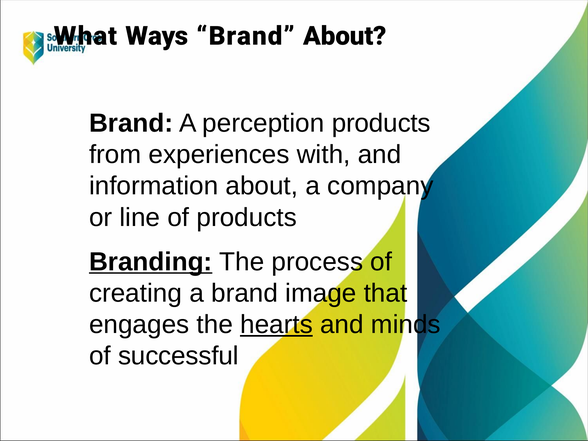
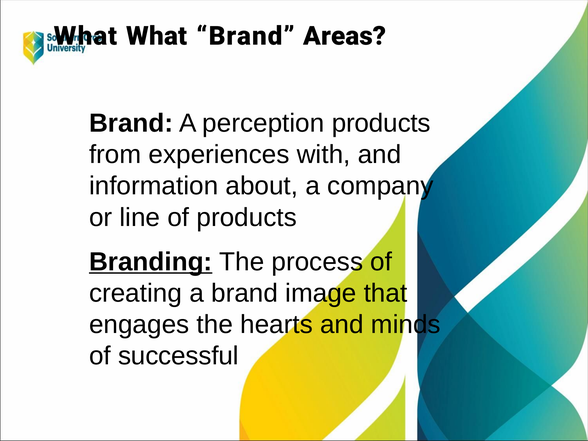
What Ways: Ways -> What
Brand About: About -> Areas
hearts underline: present -> none
